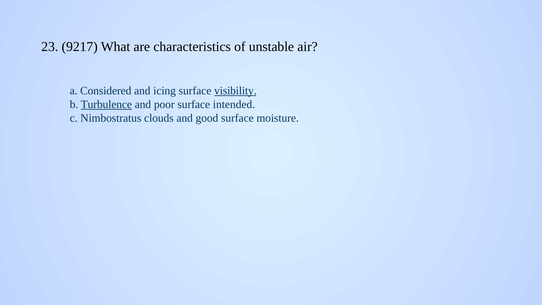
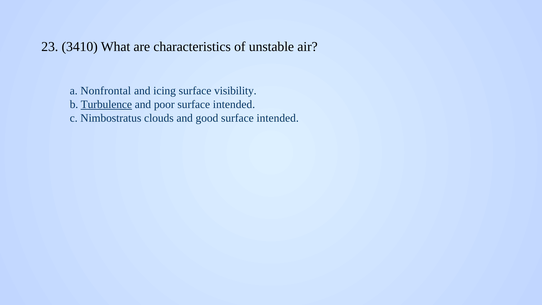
9217: 9217 -> 3410
Considered: Considered -> Nonfrontal
visibility underline: present -> none
good surface moisture: moisture -> intended
